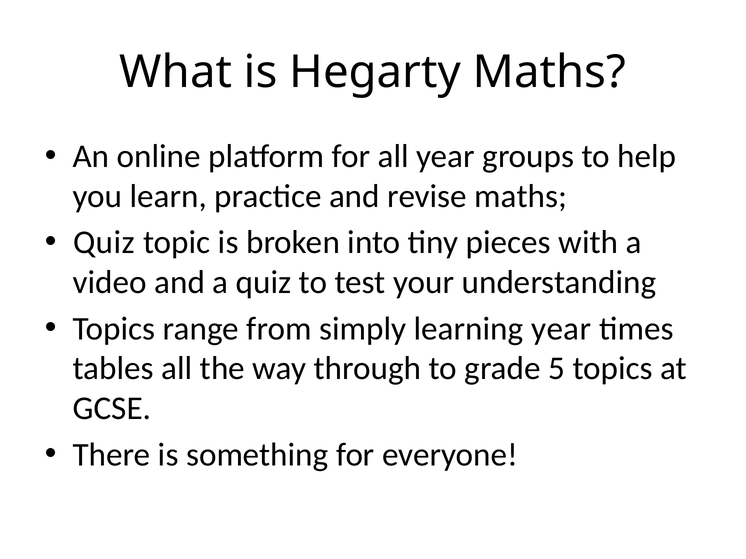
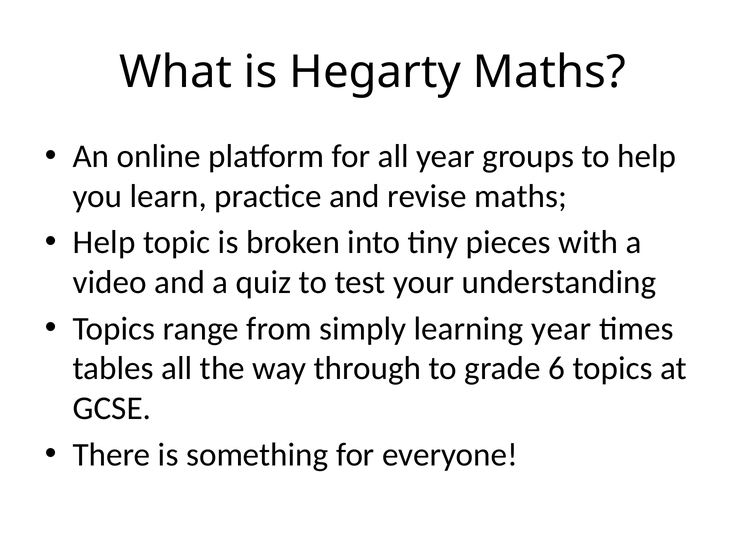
Quiz at (104, 243): Quiz -> Help
5: 5 -> 6
